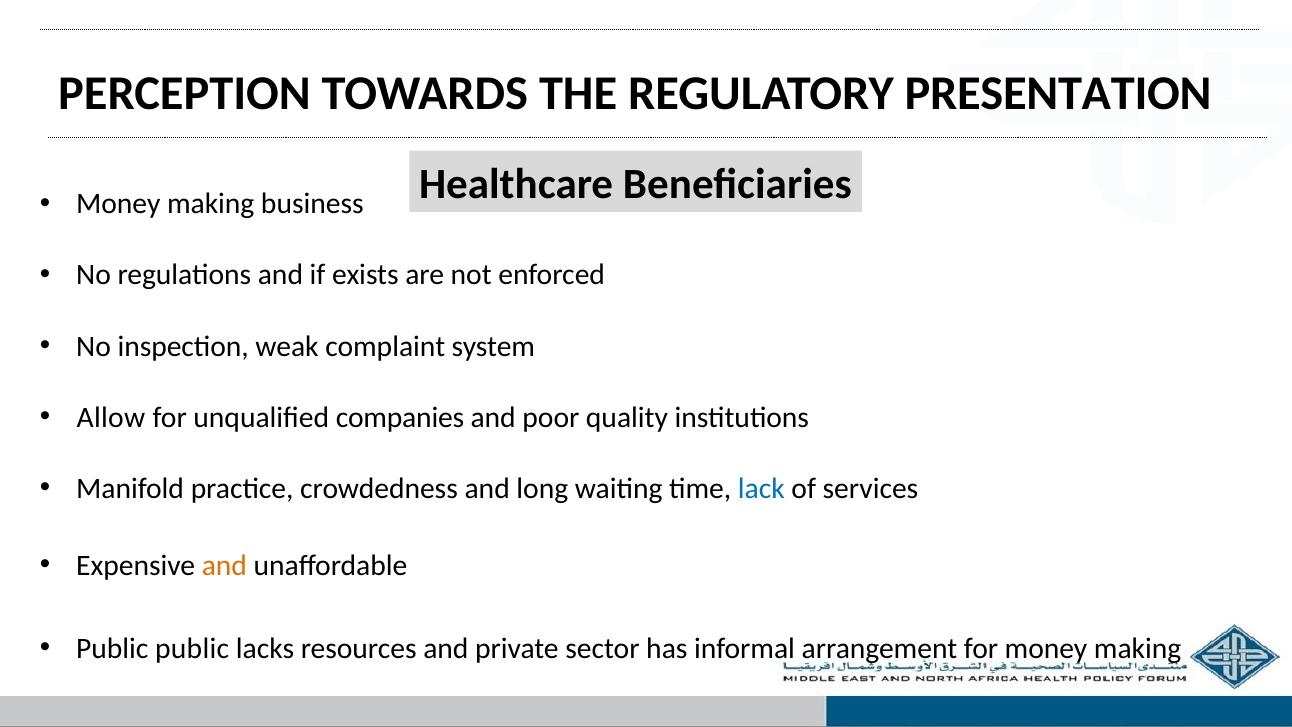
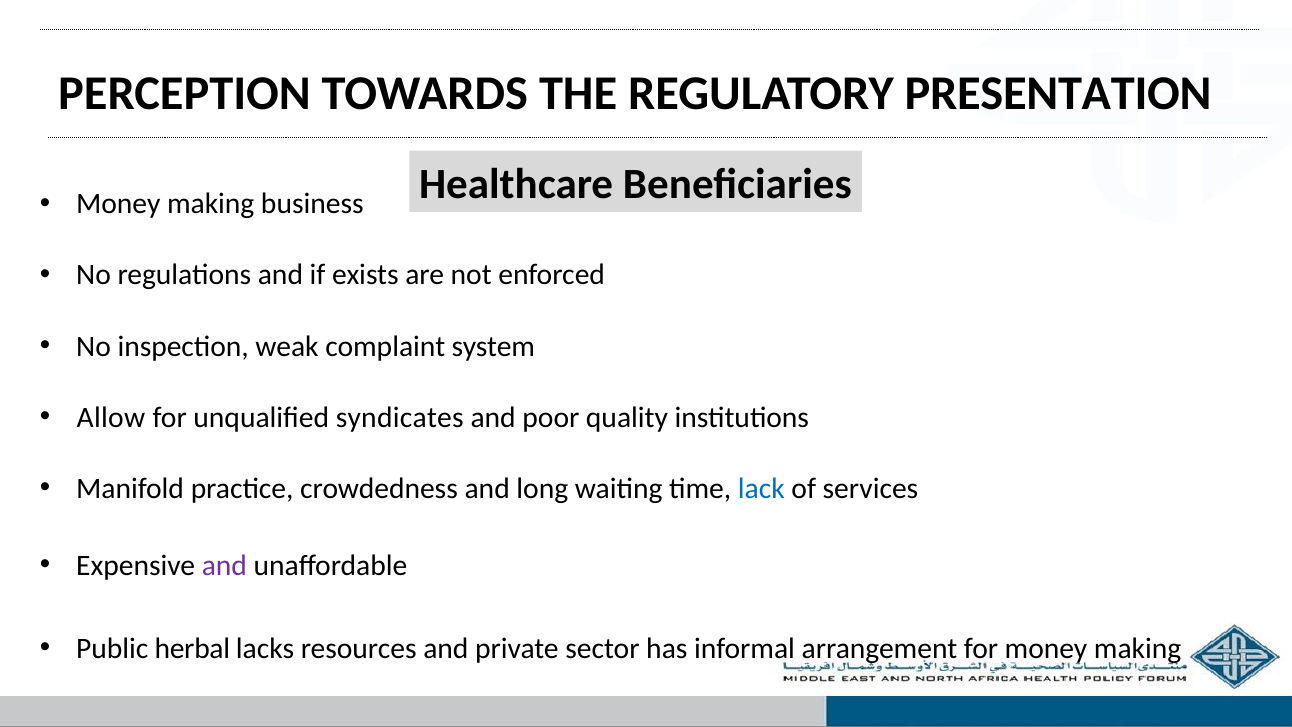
companies: companies -> syndicates
and at (224, 565) colour: orange -> purple
Public public: public -> herbal
